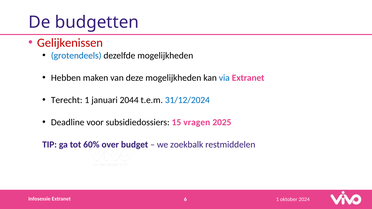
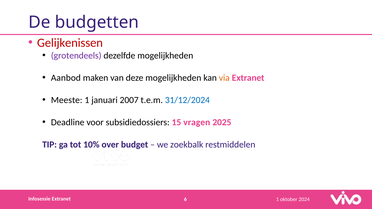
grotendeels colour: blue -> purple
Hebben: Hebben -> Aanbod
via colour: blue -> orange
Terecht: Terecht -> Meeste
2044: 2044 -> 2007
60%: 60% -> 10%
